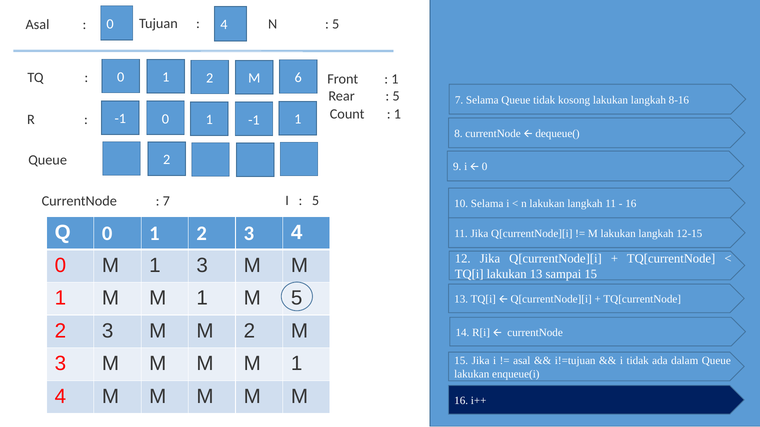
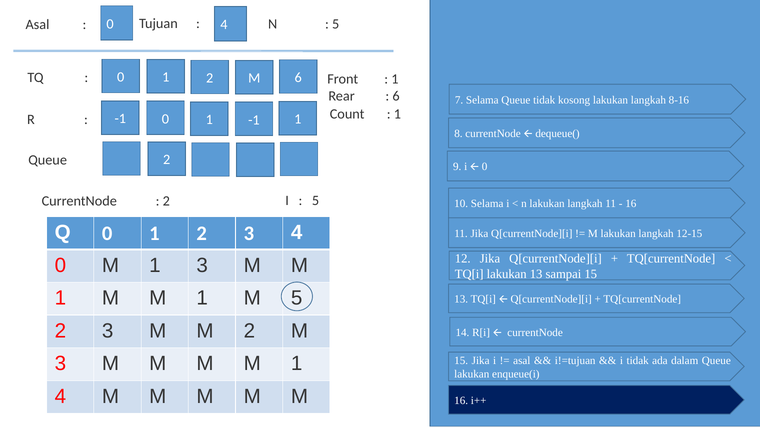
5 at (396, 96): 5 -> 6
7 at (166, 201): 7 -> 2
